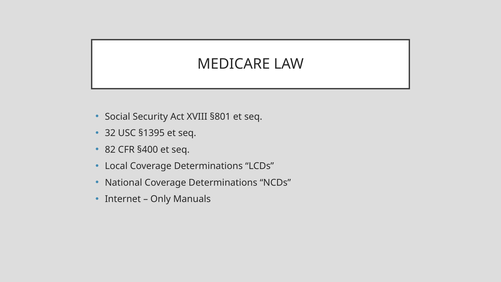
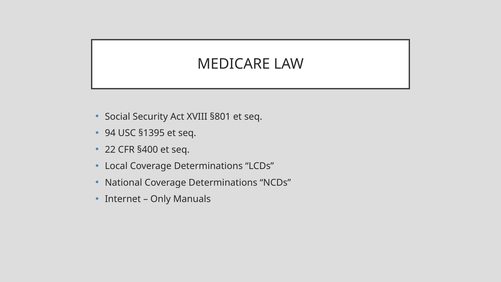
32: 32 -> 94
82: 82 -> 22
